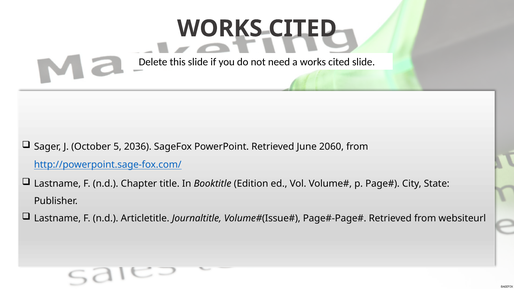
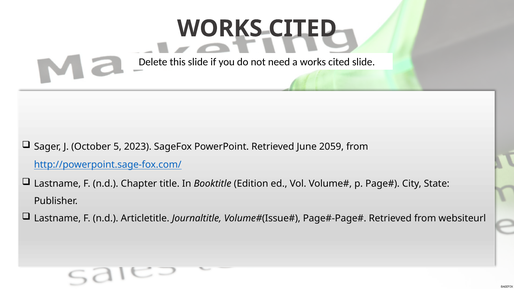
2036: 2036 -> 2023
2060: 2060 -> 2059
